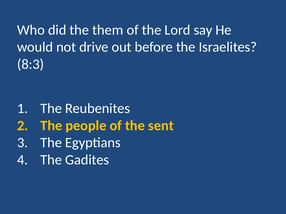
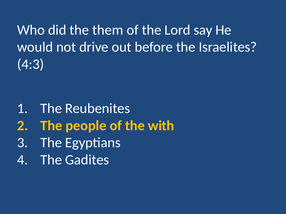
8:3: 8:3 -> 4:3
sent: sent -> with
